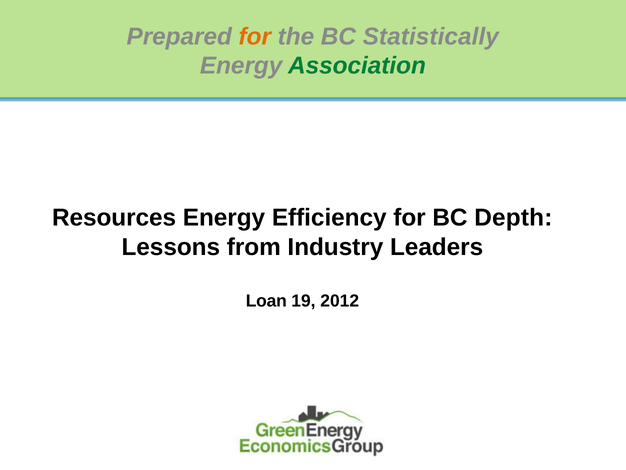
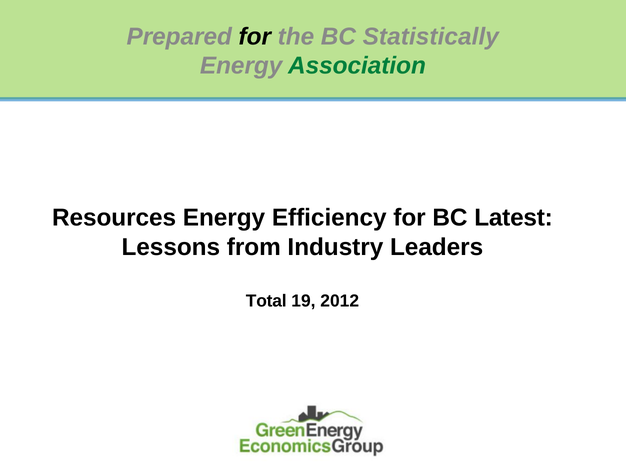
for at (255, 37) colour: orange -> black
Depth: Depth -> Latest
Loan: Loan -> Total
